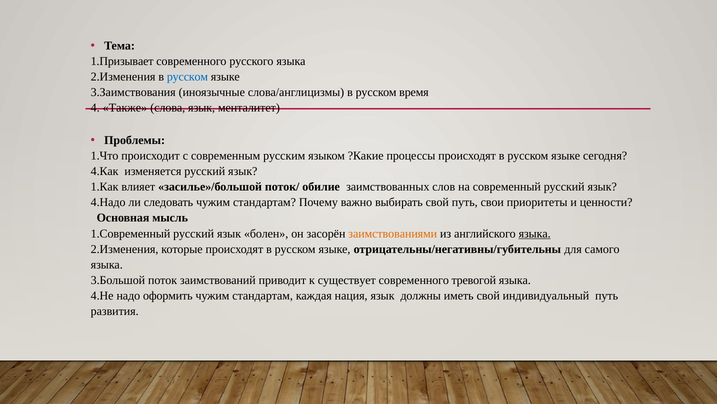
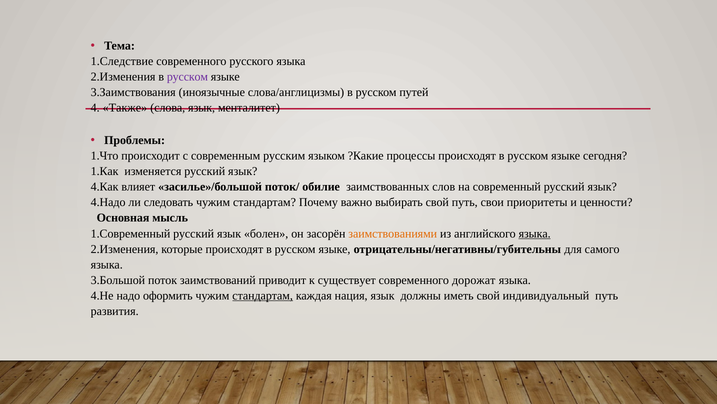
1.Призывает: 1.Призывает -> 1.Следствие
русском at (187, 77) colour: blue -> purple
время: время -> путей
4.Как: 4.Как -> 1.Как
1.Как: 1.Как -> 4.Как
тревогой: тревогой -> дорожат
стандартам at (263, 295) underline: none -> present
